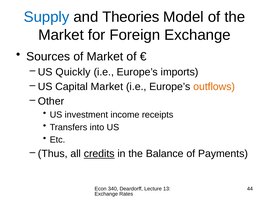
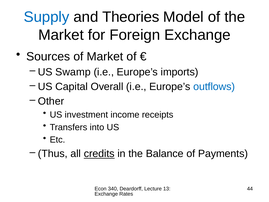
Quickly: Quickly -> Swamp
Capital Market: Market -> Overall
outflows colour: orange -> blue
